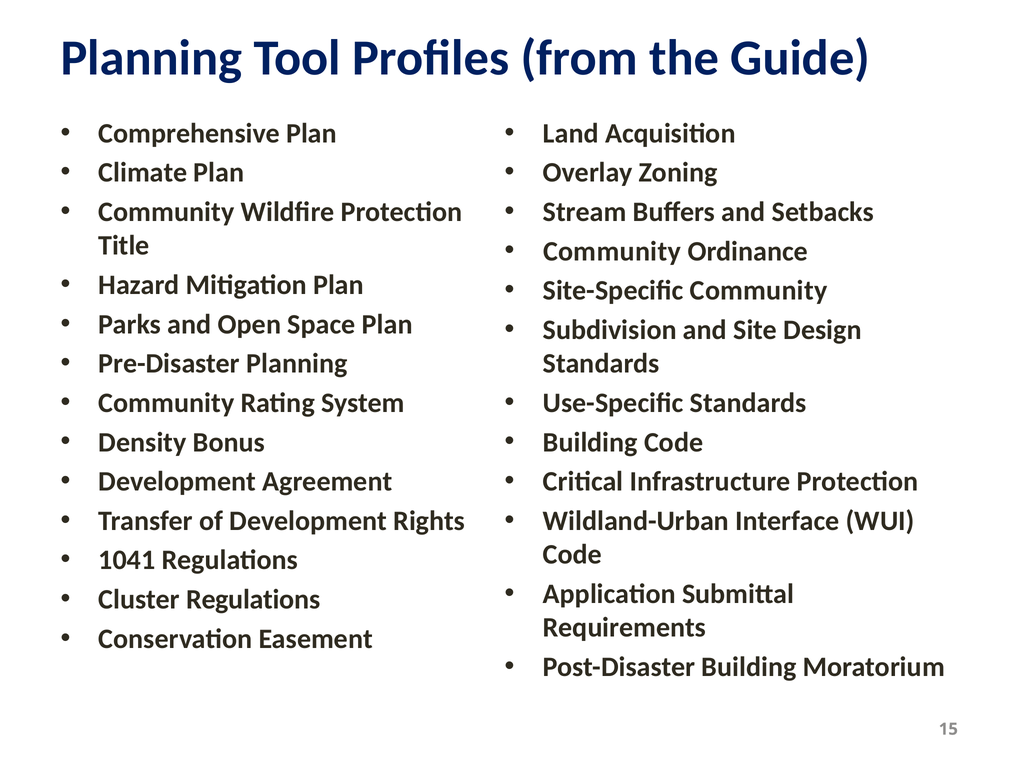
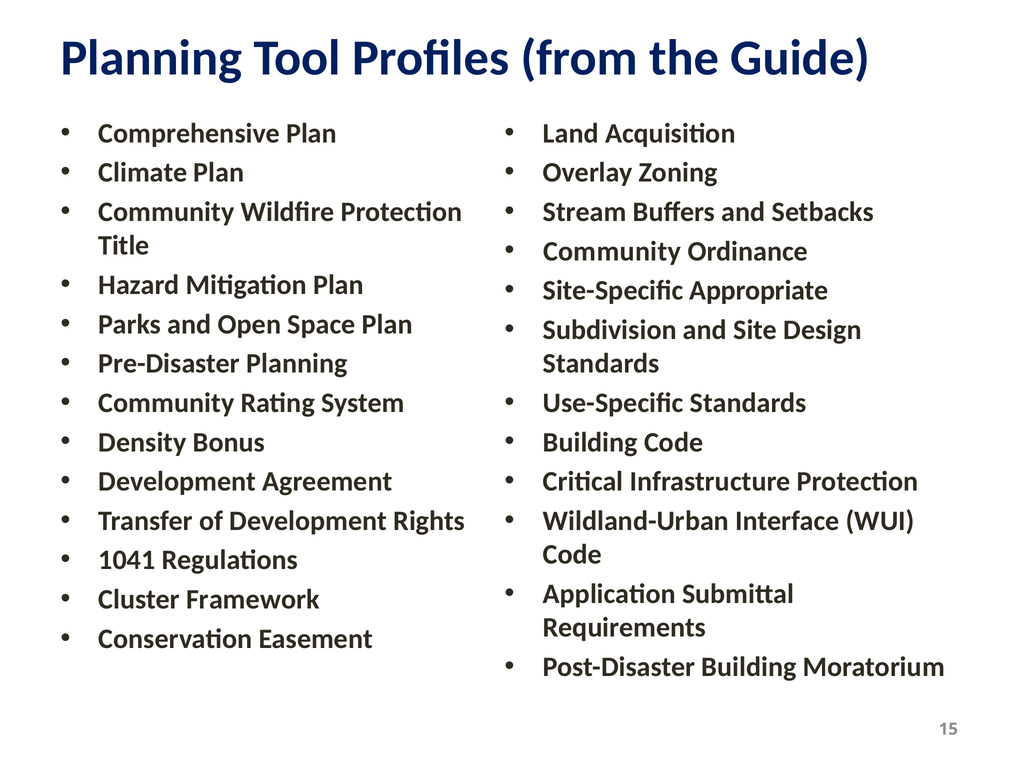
Site-Specific Community: Community -> Appropriate
Cluster Regulations: Regulations -> Framework
